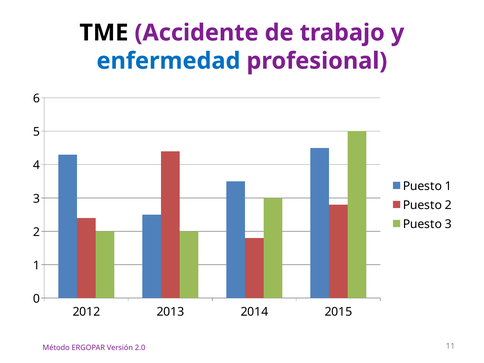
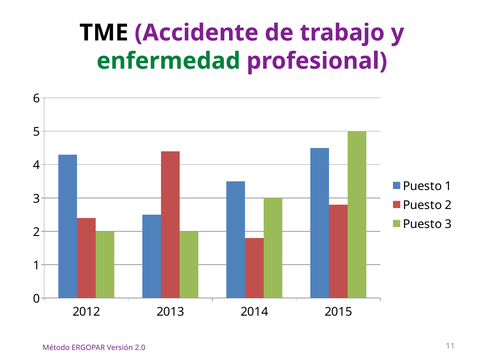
enfermedad colour: blue -> green
